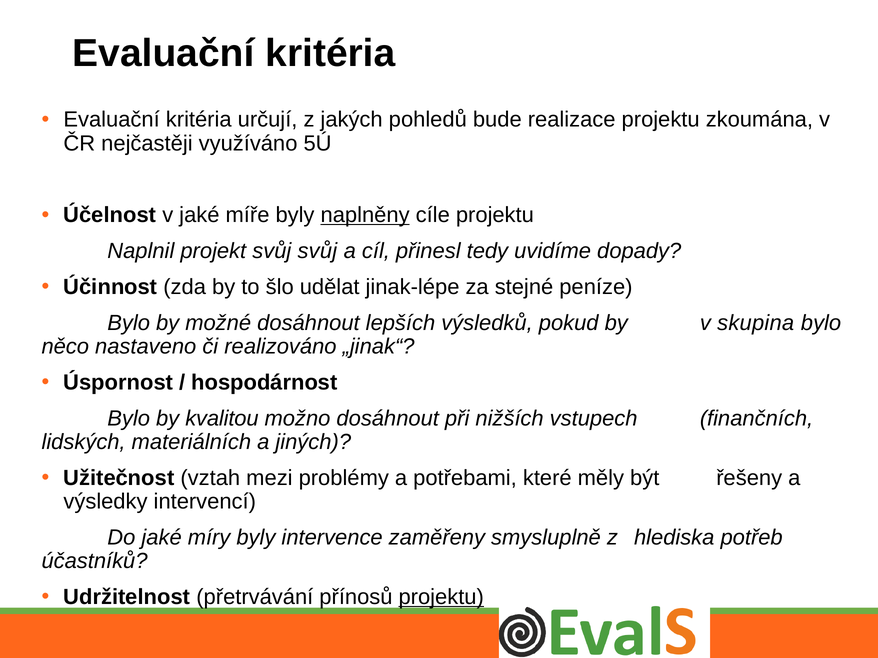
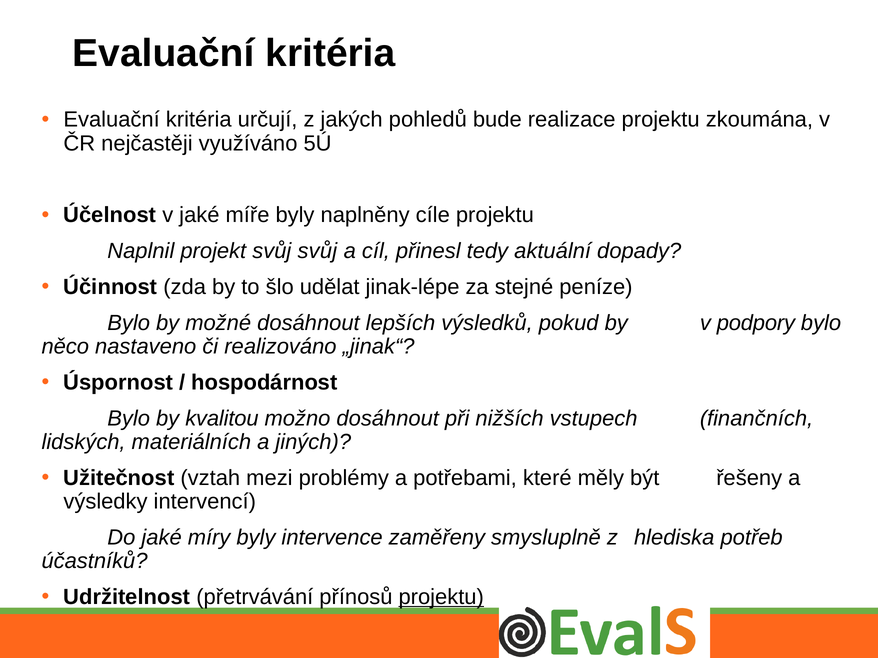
naplněny underline: present -> none
uvidíme: uvidíme -> aktuální
skupina: skupina -> podpory
